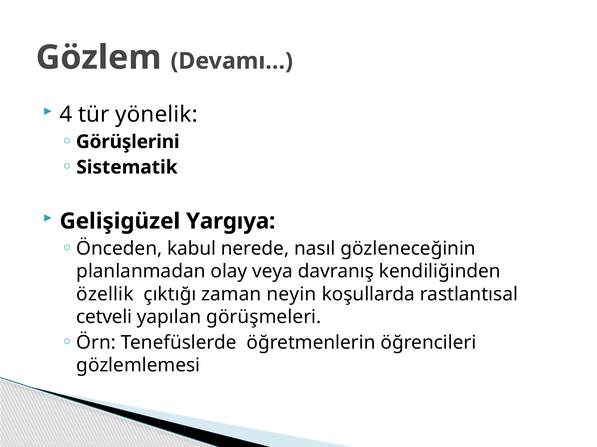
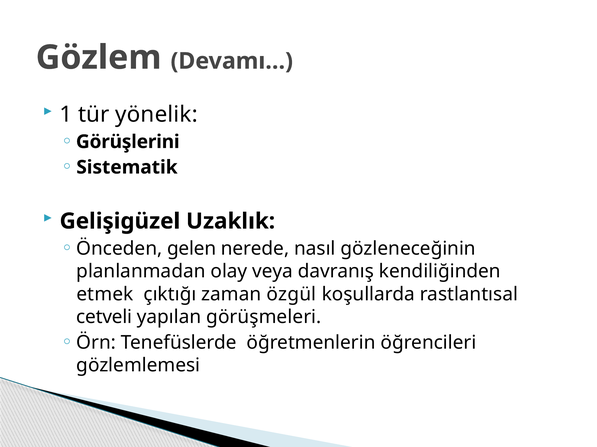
4: 4 -> 1
Yargıya: Yargıya -> Uzaklık
kabul: kabul -> gelen
özellik: özellik -> etmek
neyin: neyin -> özgül
